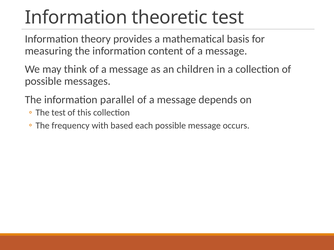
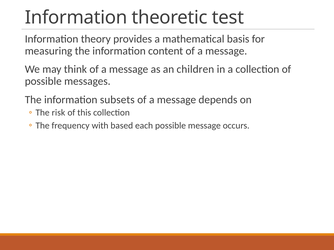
parallel: parallel -> subsets
The test: test -> risk
